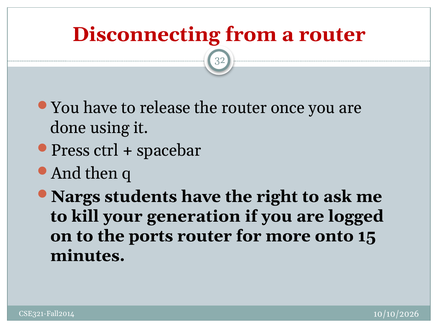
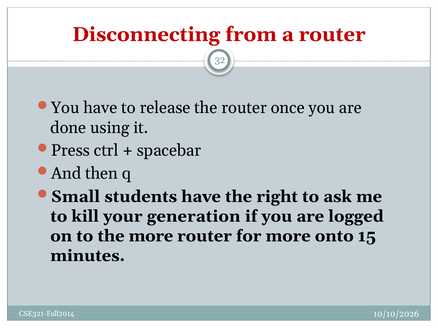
Nargs: Nargs -> Small
the ports: ports -> more
